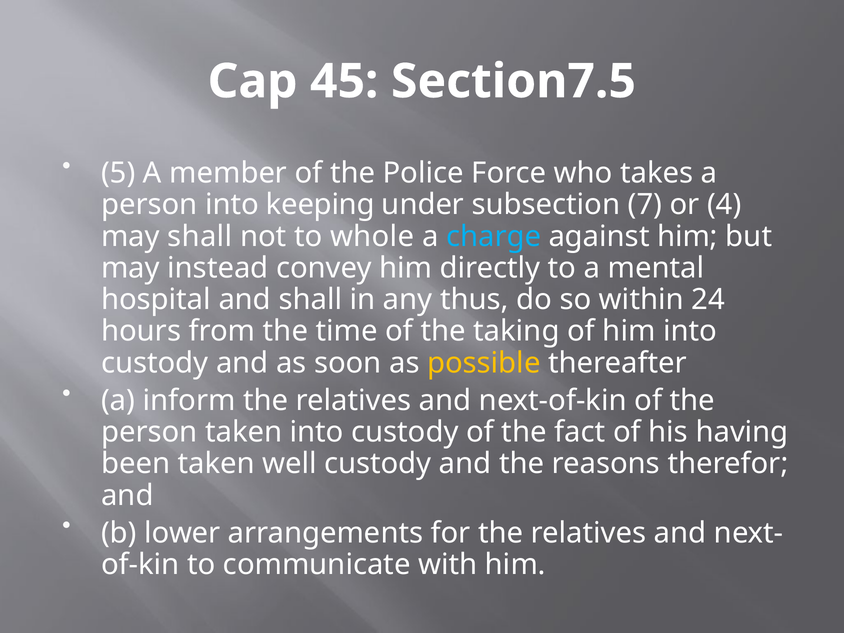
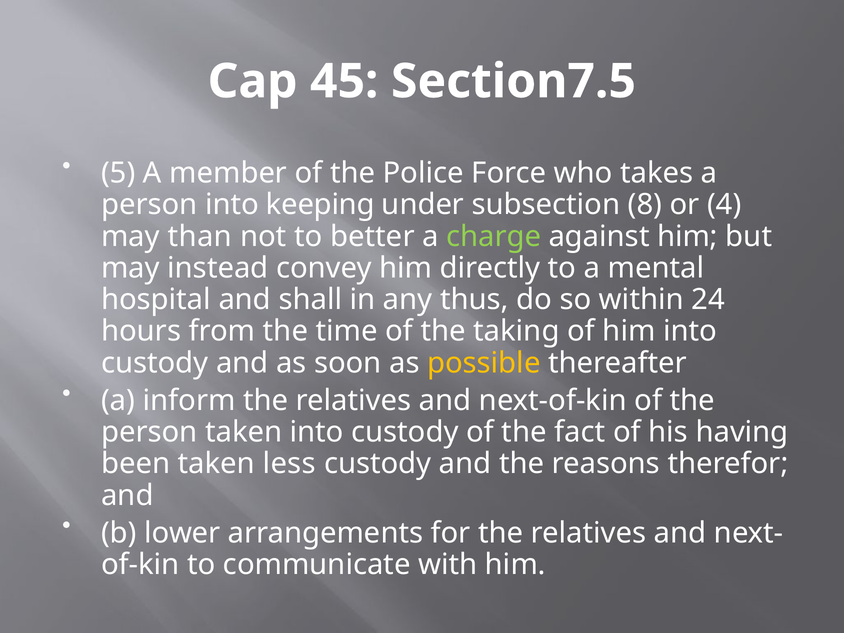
7: 7 -> 8
may shall: shall -> than
whole: whole -> better
charge colour: light blue -> light green
well: well -> less
